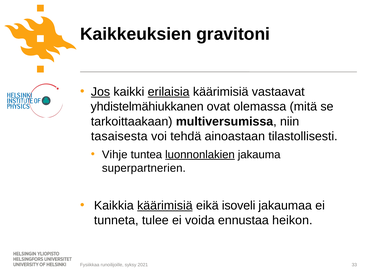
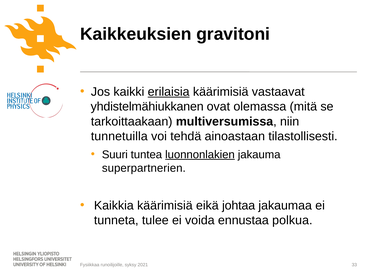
Jos underline: present -> none
tasaisesta: tasaisesta -> tunnetuilla
Vihje: Vihje -> Suuri
käärimisiä at (165, 205) underline: present -> none
isoveli: isoveli -> johtaa
heikon: heikon -> polkua
